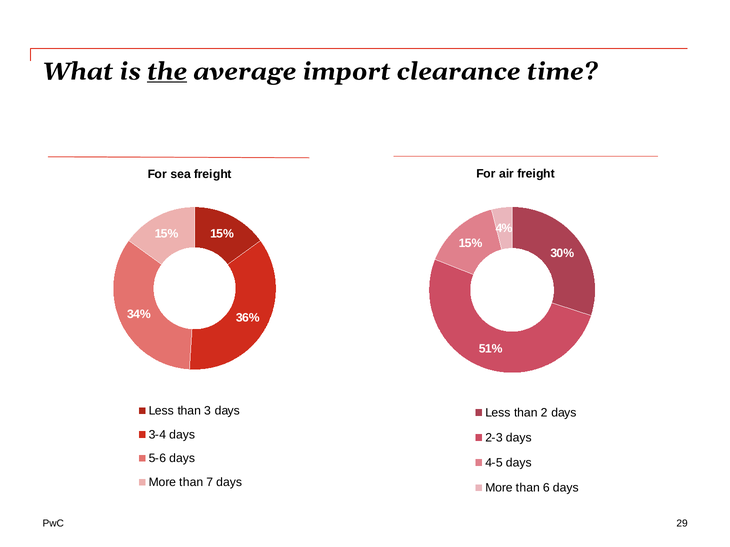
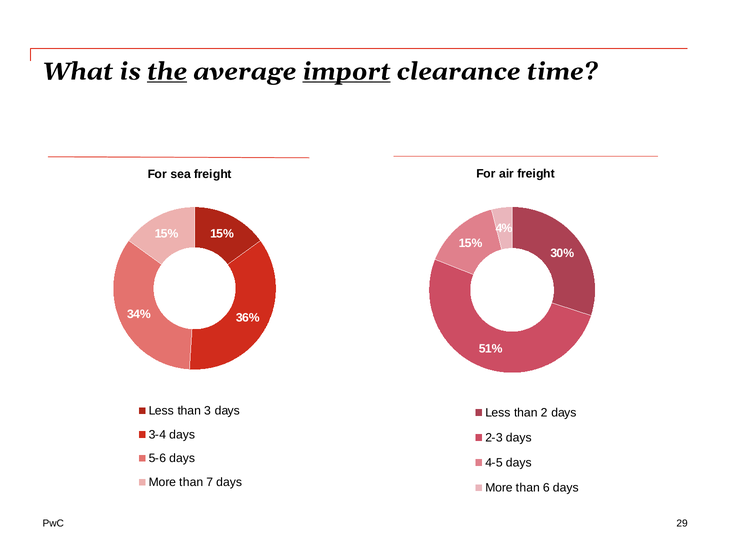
import underline: none -> present
